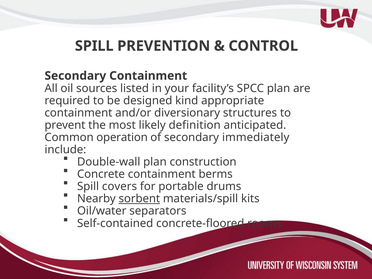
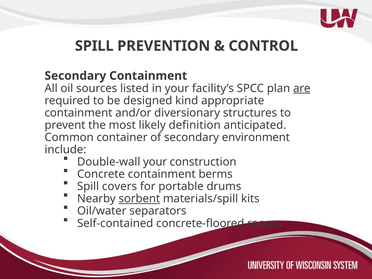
are underline: none -> present
operation: operation -> container
immediately: immediately -> environment
Double-wall plan: plan -> your
